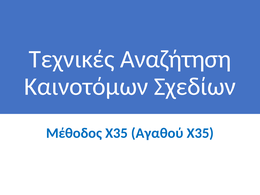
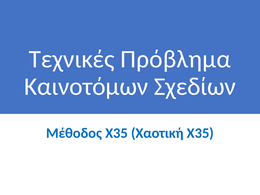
Αναζήτηση: Αναζήτηση -> Πρόβλημα
Αγαθού: Αγαθού -> Χαοτική
